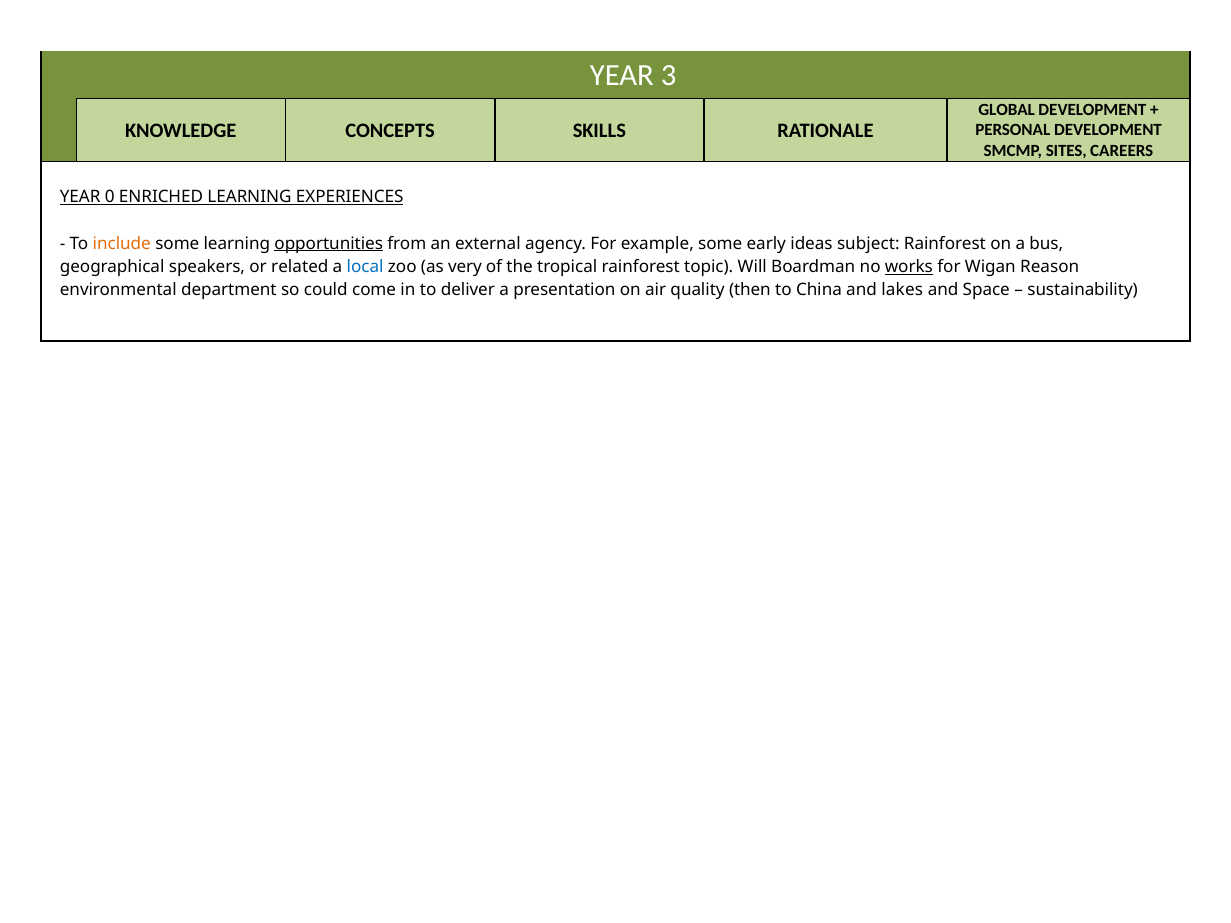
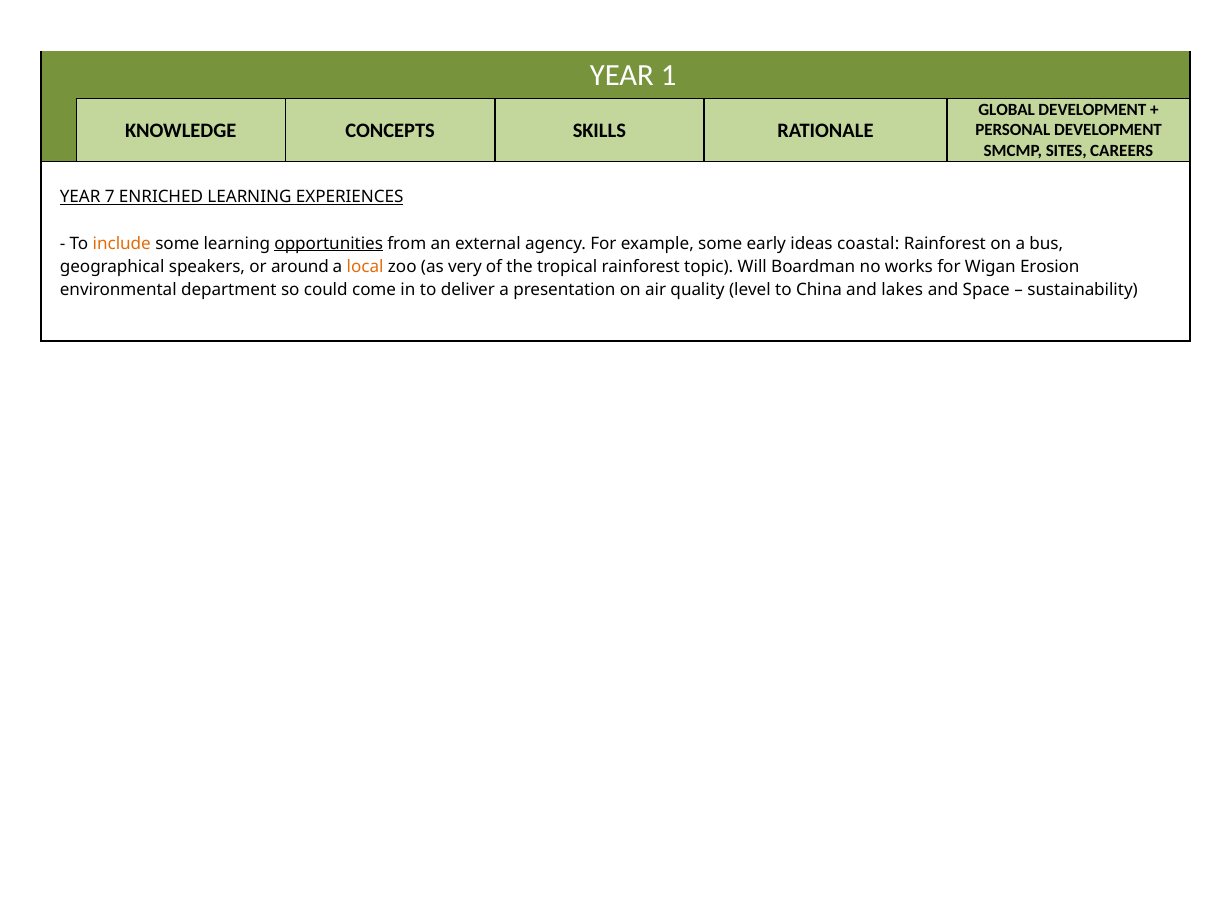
3: 3 -> 1
0: 0 -> 7
subject: subject -> coastal
related: related -> around
local colour: blue -> orange
works underline: present -> none
Reason: Reason -> Erosion
then: then -> level
